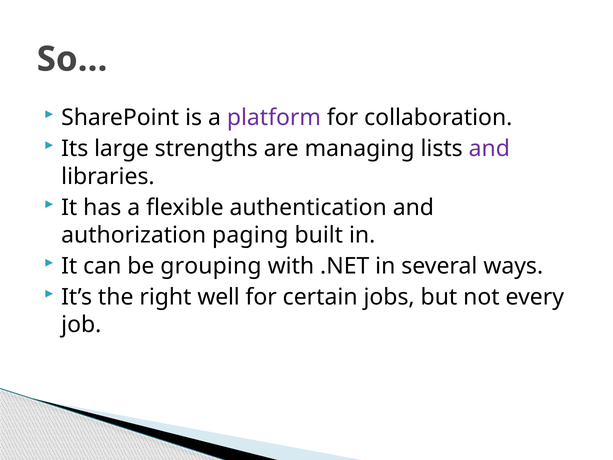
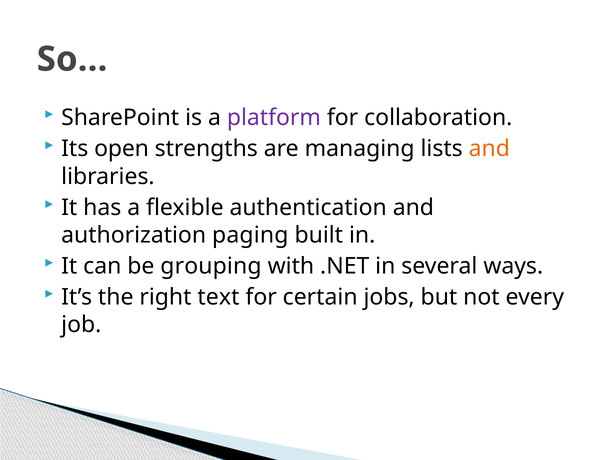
large: large -> open
and at (489, 149) colour: purple -> orange
well: well -> text
